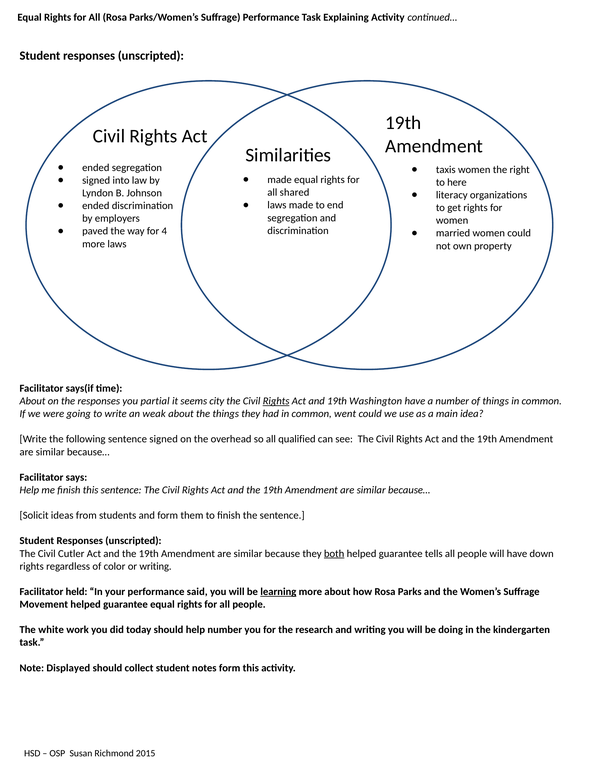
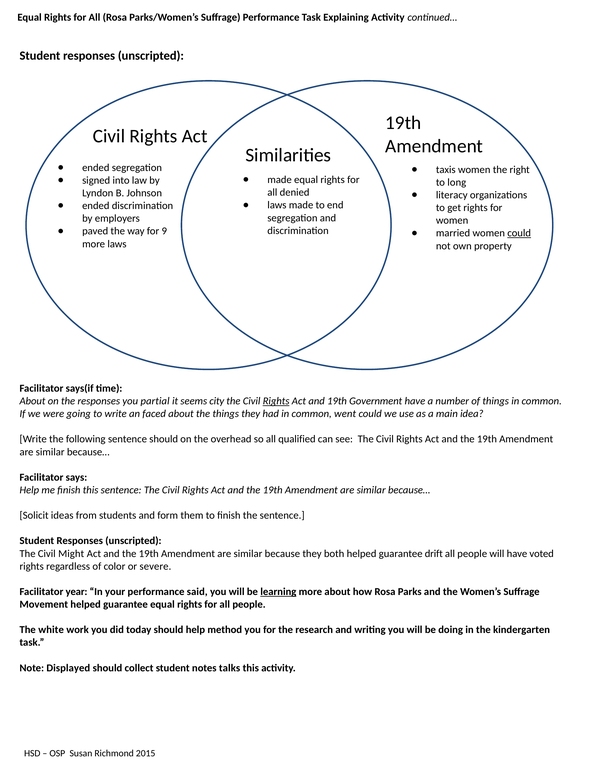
here: here -> long
shared: shared -> denied
4: 4 -> 9
could at (519, 233) underline: none -> present
Washington: Washington -> Government
weak: weak -> faced
sentence signed: signed -> should
Cutler: Cutler -> Might
both underline: present -> none
tells: tells -> drift
down: down -> voted
or writing: writing -> severe
held: held -> year
help number: number -> method
notes form: form -> talks
